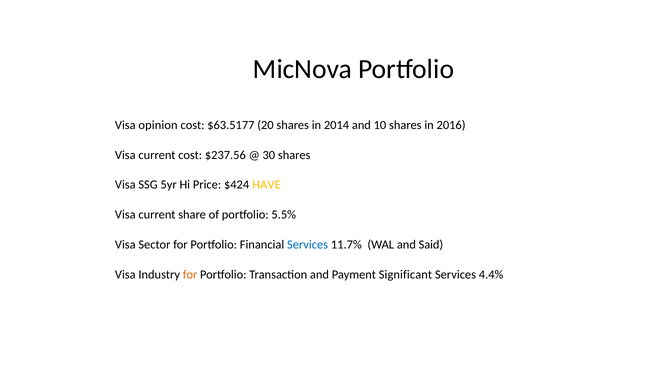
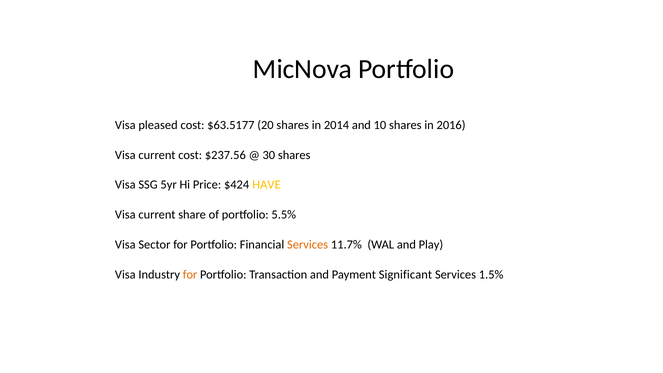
opinion: opinion -> pleased
Services at (308, 245) colour: blue -> orange
Said: Said -> Play
4.4%: 4.4% -> 1.5%
